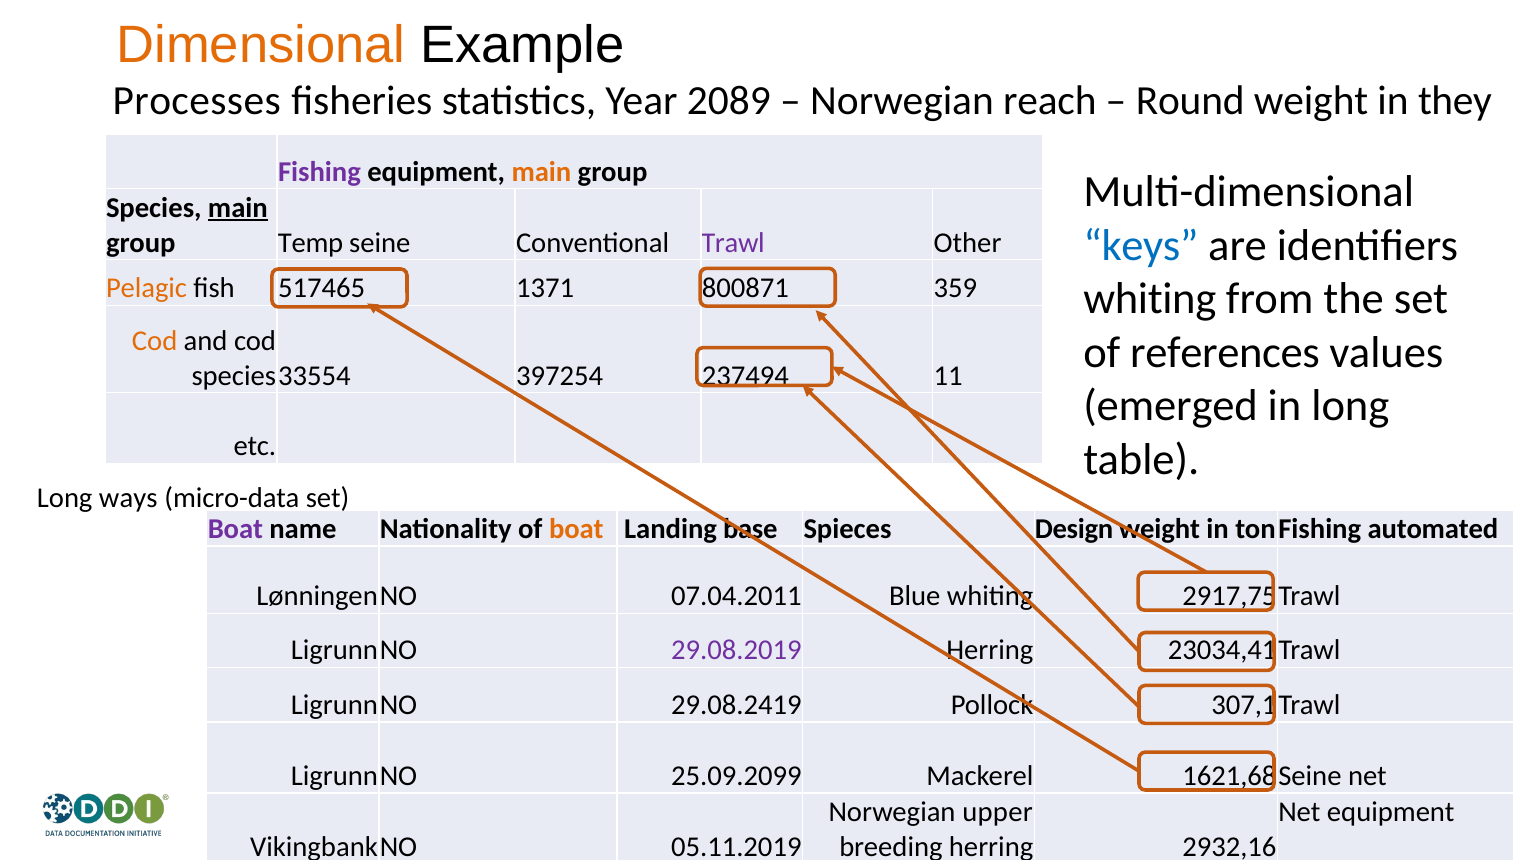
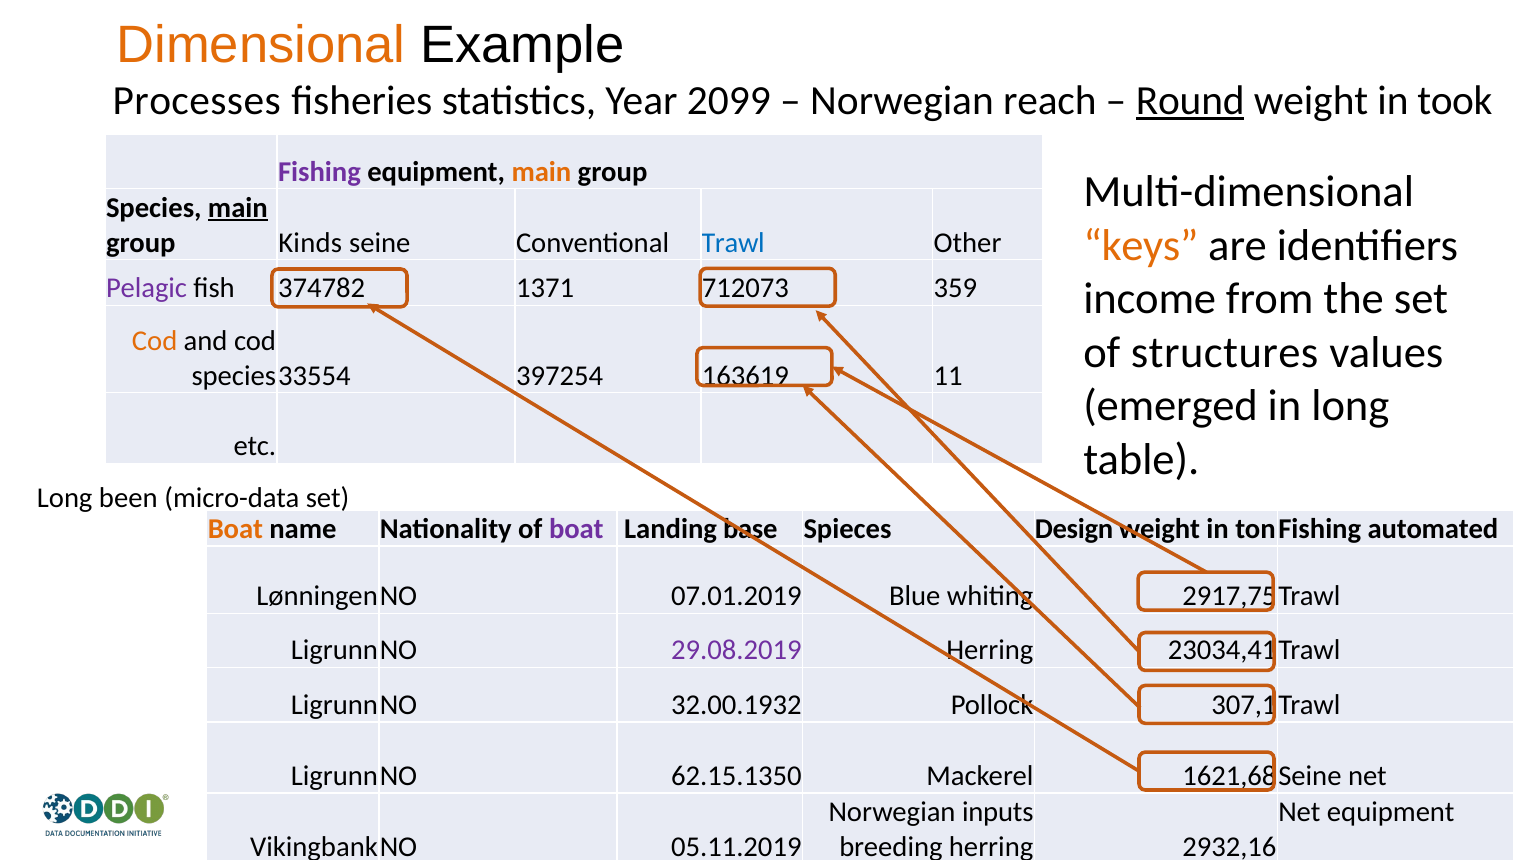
2089: 2089 -> 2099
Round underline: none -> present
they: they -> took
keys colour: blue -> orange
Temp: Temp -> Kinds
Trawl colour: purple -> blue
Pelagic colour: orange -> purple
517465: 517465 -> 374782
800871: 800871 -> 712073
whiting at (1150, 299): whiting -> income
references: references -> structures
237494: 237494 -> 163619
ways: ways -> been
Boat at (235, 529) colour: purple -> orange
boat at (576, 529) colour: orange -> purple
07.04.2011: 07.04.2011 -> 07.01.2019
29.08.2419: 29.08.2419 -> 32.00.1932
25.09.2099: 25.09.2099 -> 62.15.1350
upper: upper -> inputs
